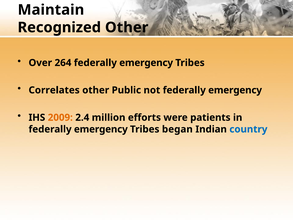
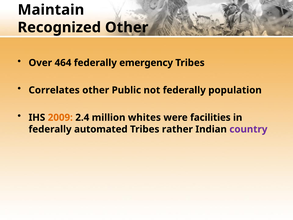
264: 264 -> 464
not federally emergency: emergency -> population
efforts: efforts -> whites
patients: patients -> facilities
emergency at (101, 129): emergency -> automated
began: began -> rather
country colour: blue -> purple
